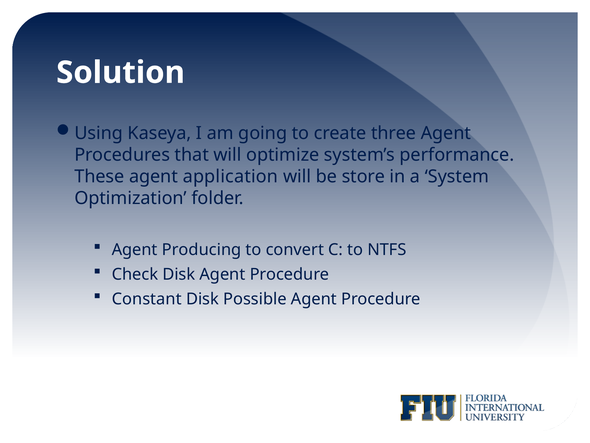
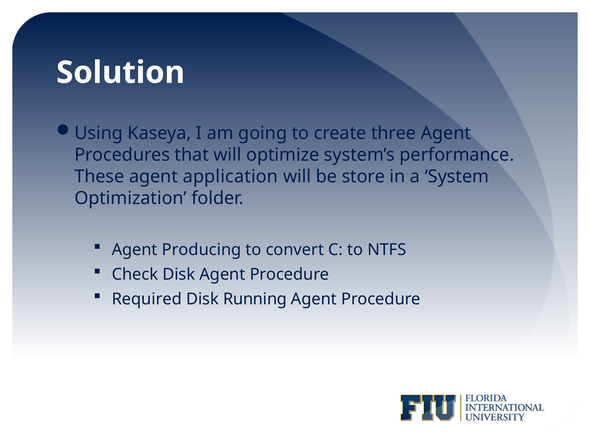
Constant: Constant -> Required
Possible: Possible -> Running
